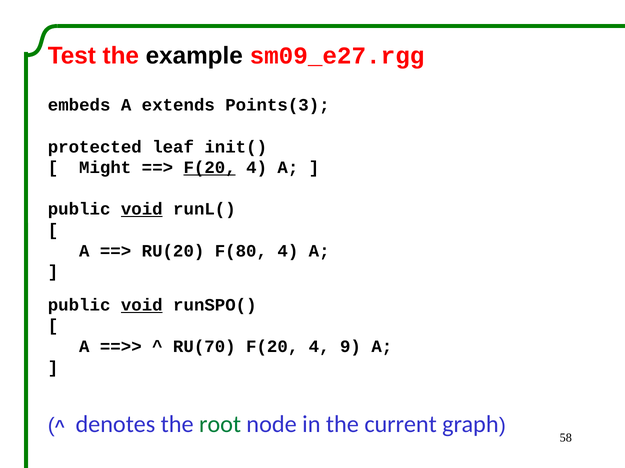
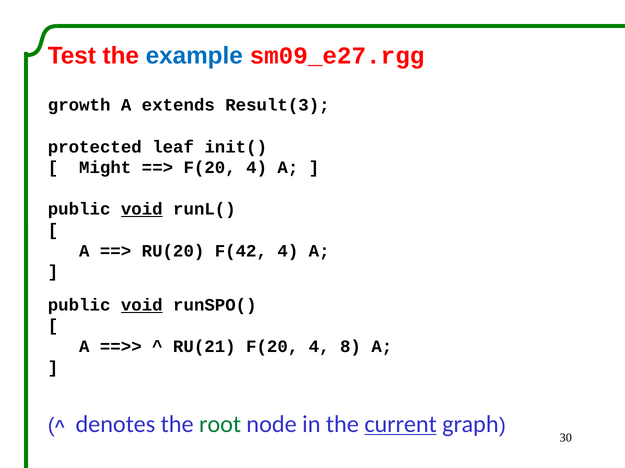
example colour: black -> blue
embeds: embeds -> growth
Points(3: Points(3 -> Result(3
F(20 at (210, 168) underline: present -> none
F(80: F(80 -> F(42
RU(70: RU(70 -> RU(21
9: 9 -> 8
current underline: none -> present
58: 58 -> 30
